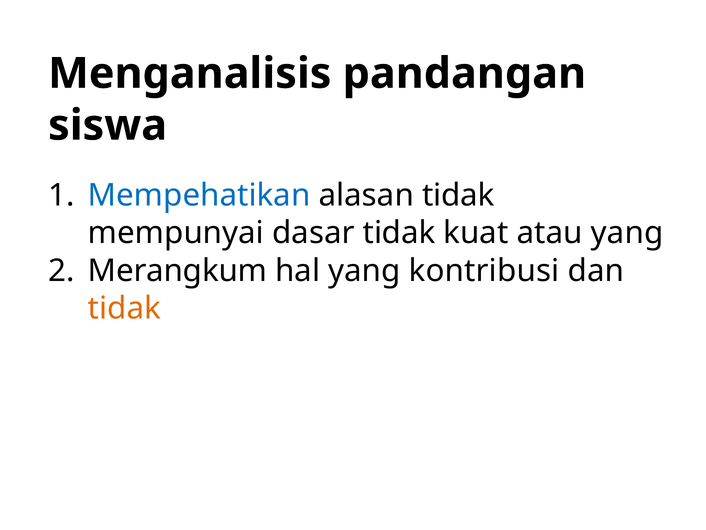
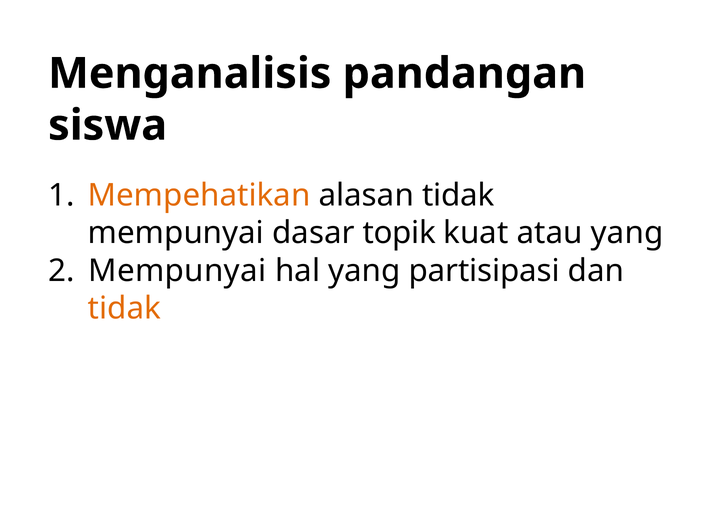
Mempehatikan colour: blue -> orange
dasar tidak: tidak -> topik
Merangkum at (177, 270): Merangkum -> Mempunyai
kontribusi: kontribusi -> partisipasi
